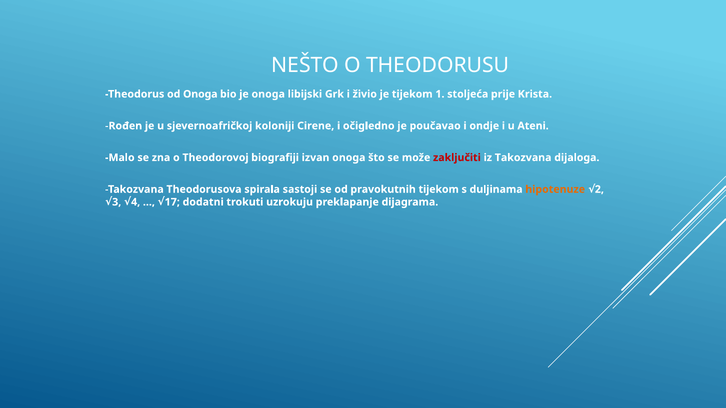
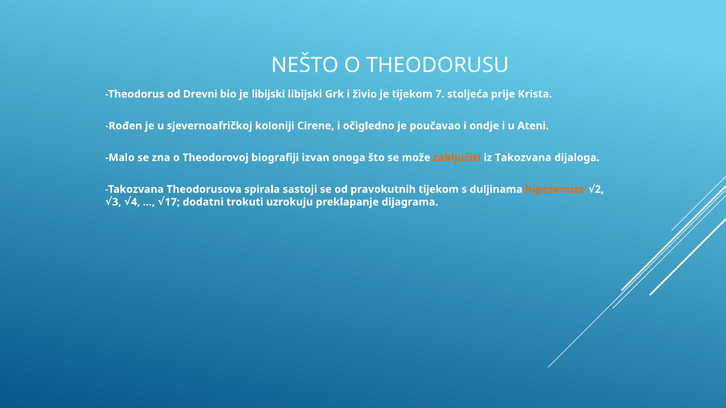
od Onoga: Onoga -> Drevni
je onoga: onoga -> libijski
1: 1 -> 7
zaključiti colour: red -> orange
